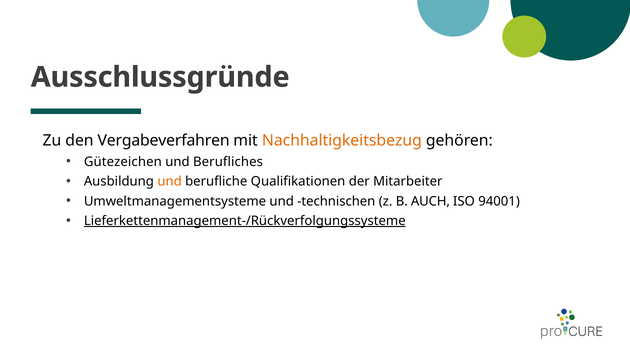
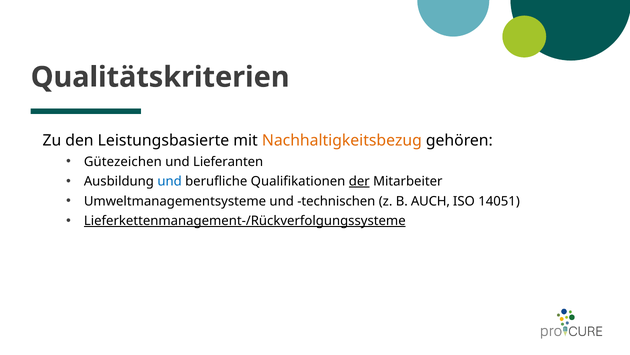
Ausschlussgründe: Ausschlussgründe -> Qualitätskriterien
Vergabeverfahren: Vergabeverfahren -> Leistungsbasierte
Berufliches: Berufliches -> Lieferanten
und at (170, 181) colour: orange -> blue
der underline: none -> present
94001: 94001 -> 14051
